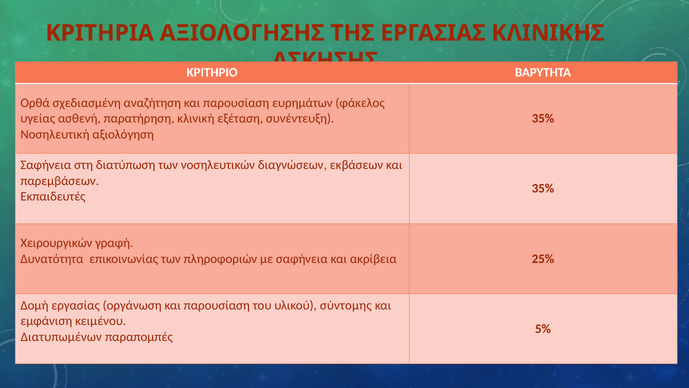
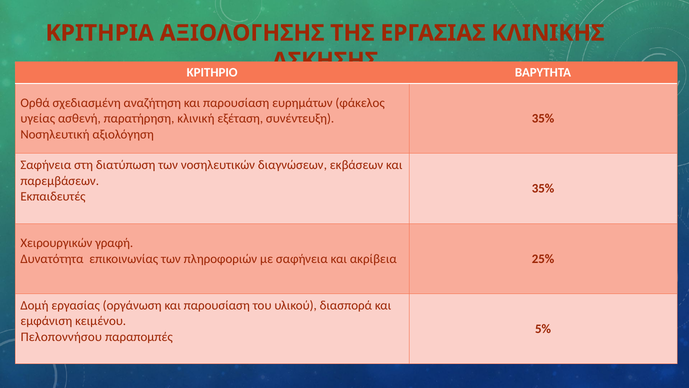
σύντομης: σύντομης -> διασπορά
Διατυπωμένων: Διατυπωμένων -> Πελοποννήσου
